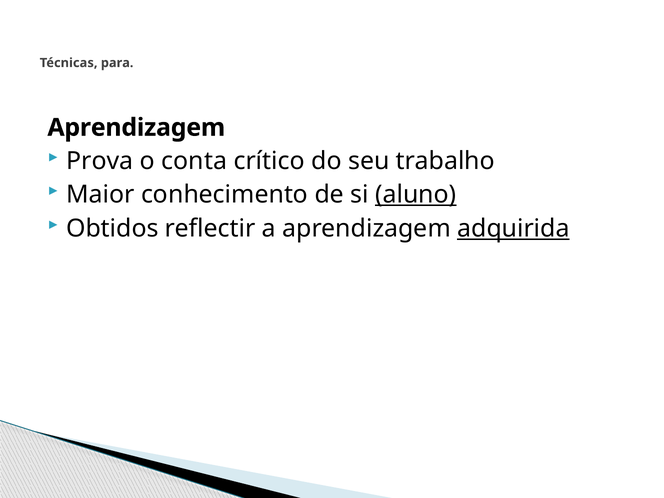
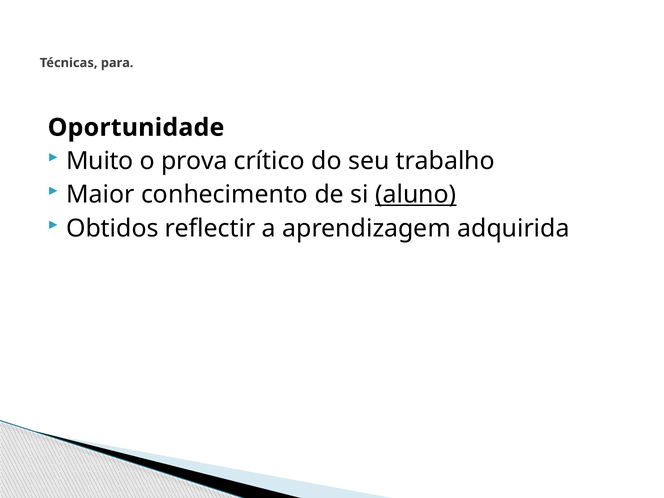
Aprendizagem at (136, 128): Aprendizagem -> Oportunidade
Prova: Prova -> Muito
conta: conta -> prova
adquirida underline: present -> none
